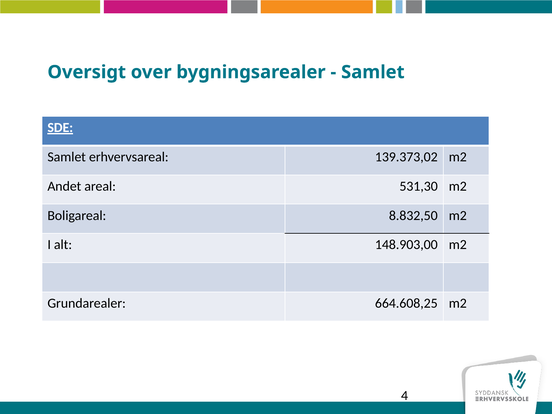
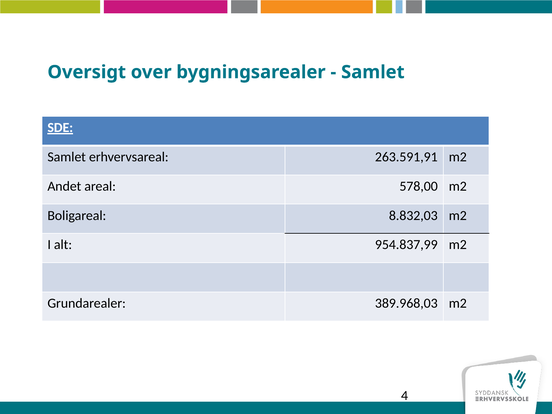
139.373,02: 139.373,02 -> 263.591,91
531,30: 531,30 -> 578,00
8.832,50: 8.832,50 -> 8.832,03
148.903,00: 148.903,00 -> 954.837,99
664.608,25: 664.608,25 -> 389.968,03
